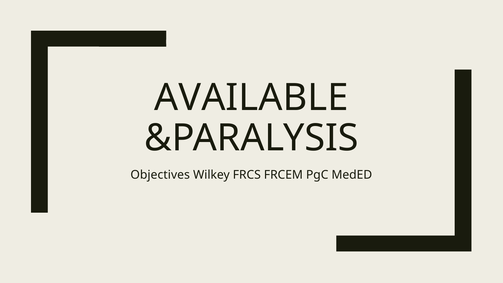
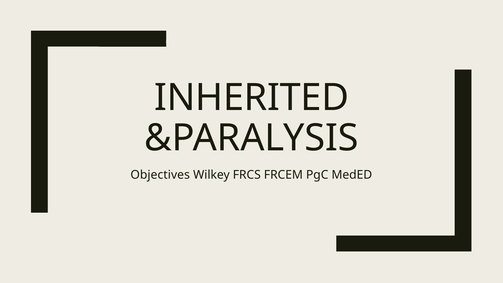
AVAILABLE: AVAILABLE -> INHERITED
